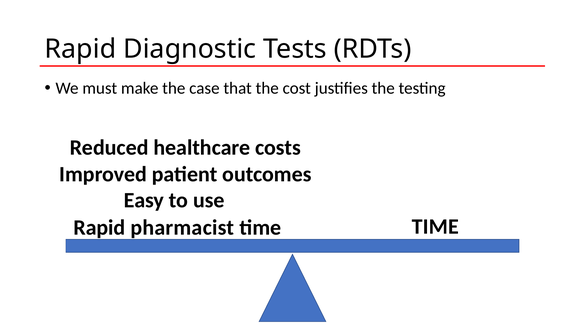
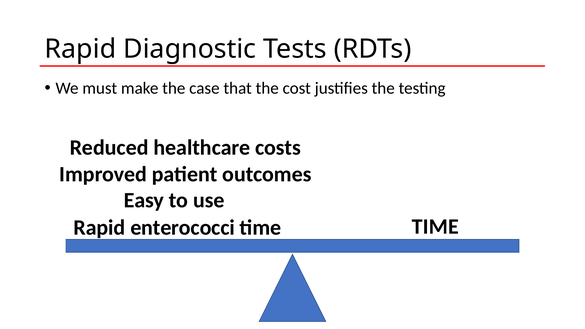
pharmacist: pharmacist -> enterococci
